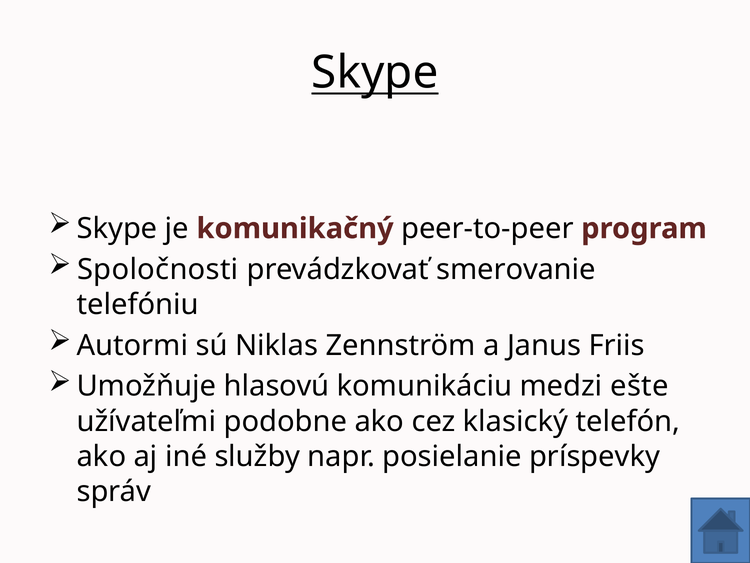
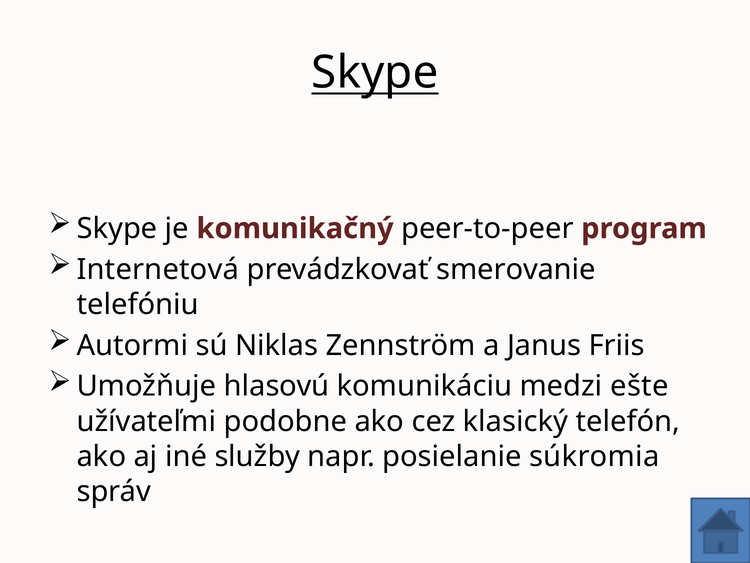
Spoločnosti: Spoločnosti -> Internetová
príspevky: príspevky -> súkromia
